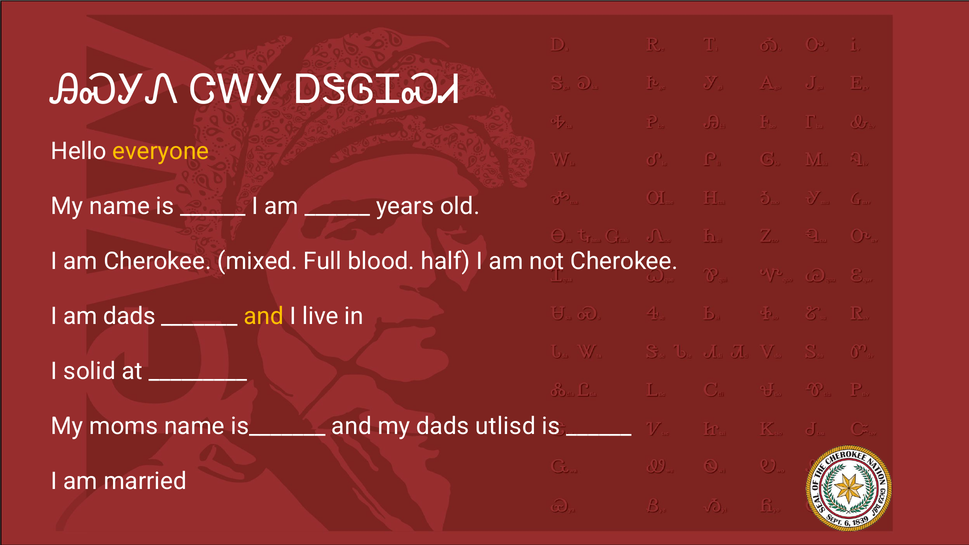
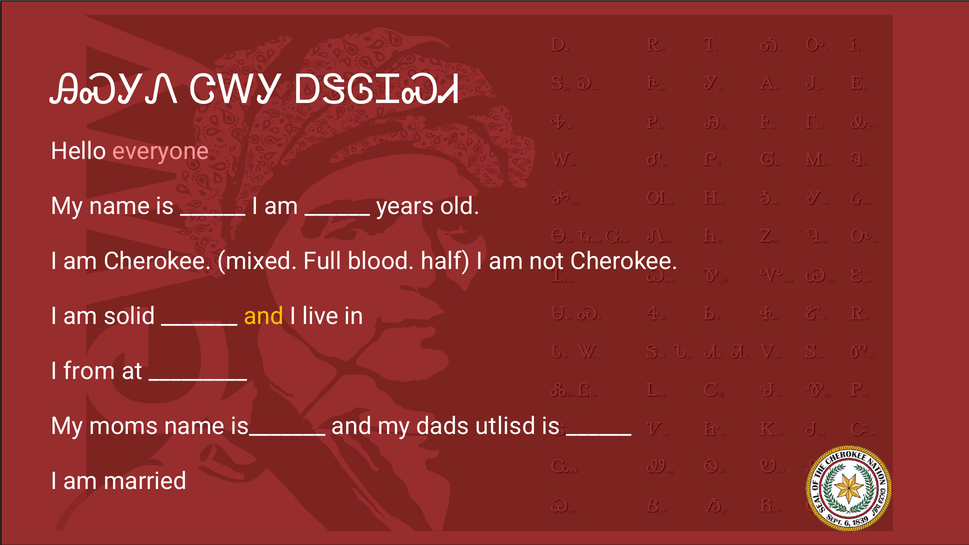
everyone colour: yellow -> pink
am dads: dads -> solid
solid: solid -> from
